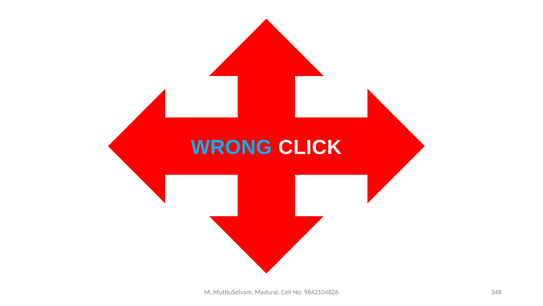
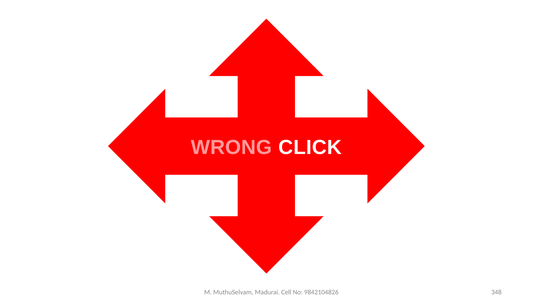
WRONG colour: light blue -> pink
